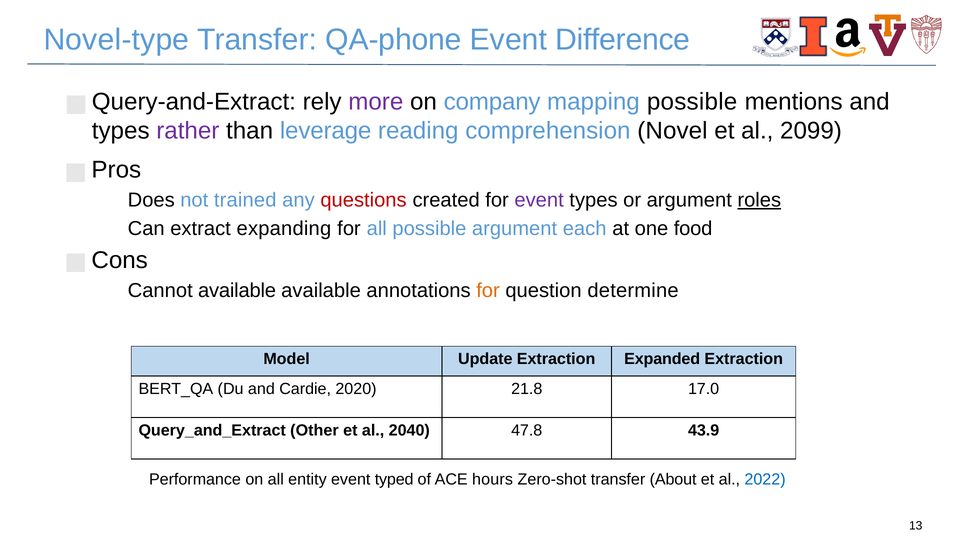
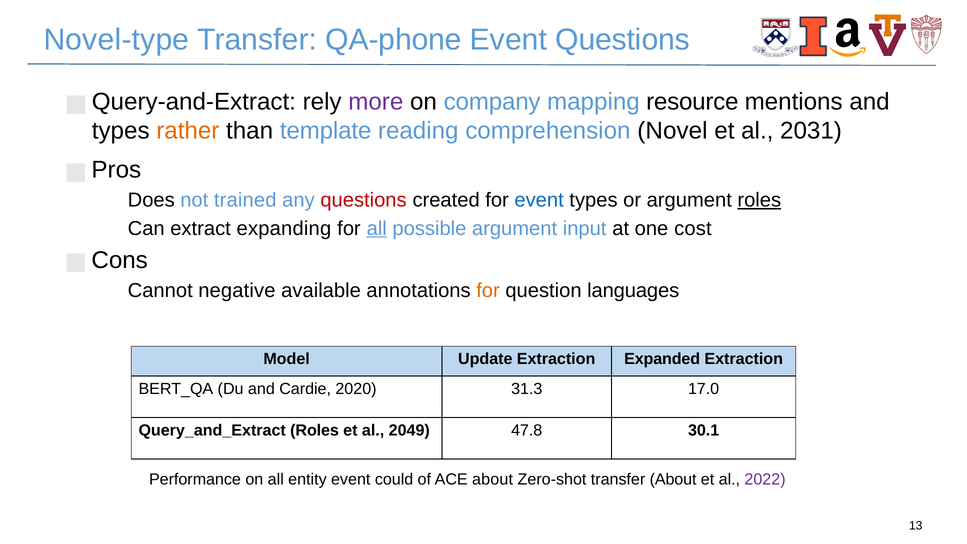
Event Difference: Difference -> Questions
mapping possible: possible -> resource
rather colour: purple -> orange
leverage: leverage -> template
2099: 2099 -> 2031
event at (539, 200) colour: purple -> blue
all at (377, 228) underline: none -> present
each: each -> input
food: food -> cost
available at (237, 290): available -> negative
determine: determine -> languages
21.8: 21.8 -> 31.3
Other at (314, 430): Other -> Roles
2040: 2040 -> 2049
43.9: 43.9 -> 30.1
typed: typed -> could
ACE hours: hours -> about
2022 colour: blue -> purple
